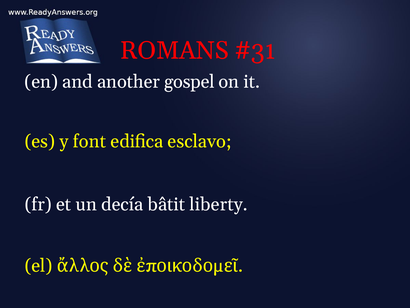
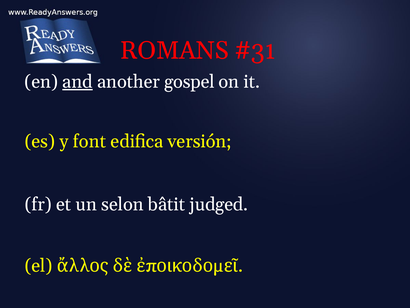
and underline: none -> present
esclavo: esclavo -> versión
decía: decía -> selon
liberty: liberty -> judged
